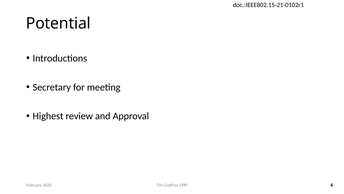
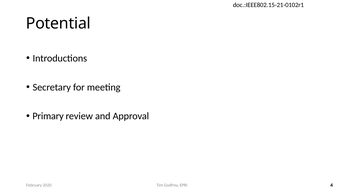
Highest: Highest -> Primary
